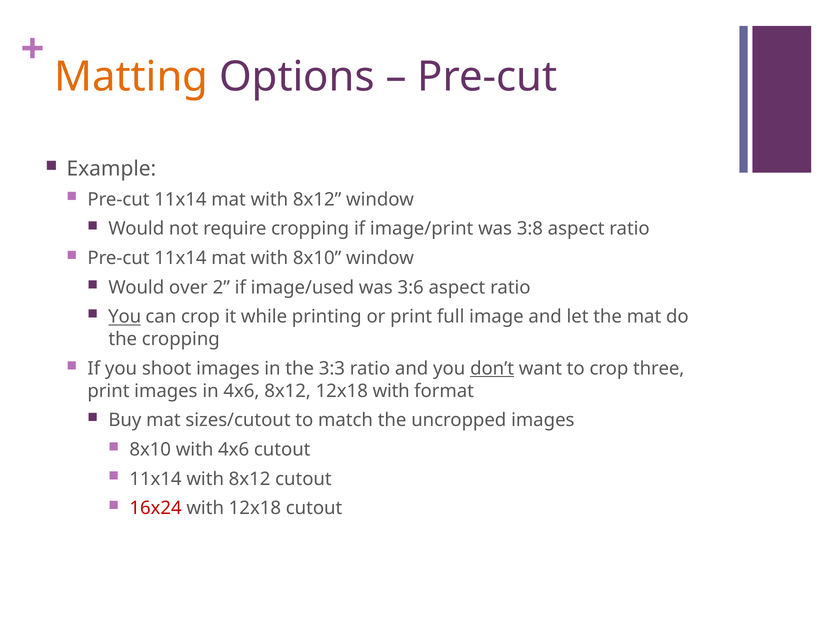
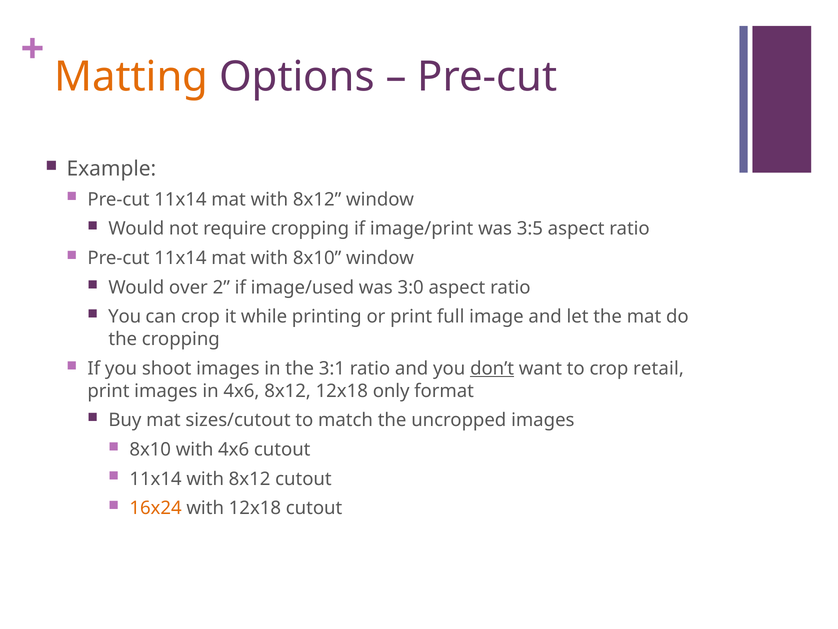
3:8: 3:8 -> 3:5
3:6: 3:6 -> 3:0
You at (125, 317) underline: present -> none
3:3: 3:3 -> 3:1
three: three -> retail
12x18 with: with -> only
16x24 colour: red -> orange
